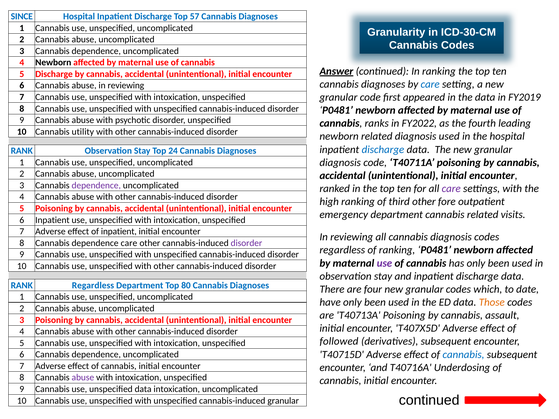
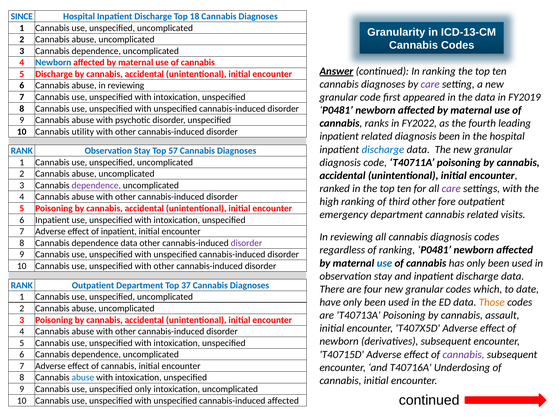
57: 57 -> 18
ICD-30-CM: ICD-30-CM -> ICD-13-CM
Newborn at (53, 63) colour: black -> blue
care at (430, 84) colour: blue -> purple
newborn at (339, 136): newborn -> inpatient
diagnosis used: used -> been
24: 24 -> 57
dependence care: care -> data
use at (384, 263) colour: purple -> blue
RANK Regardless: Regardless -> Outpatient
80: 80 -> 37
followed at (339, 342): followed -> newborn
cannabis at (463, 355) colour: blue -> purple
abuse at (83, 378) colour: purple -> blue
unspecified data: data -> only
cannabis-induced granular: granular -> affected
